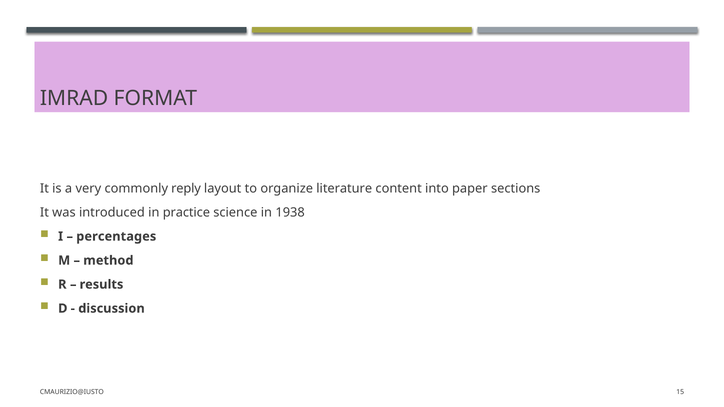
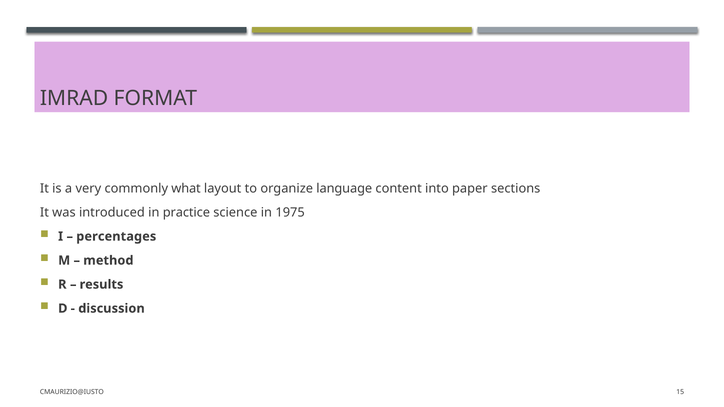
reply: reply -> what
literature: literature -> language
1938: 1938 -> 1975
